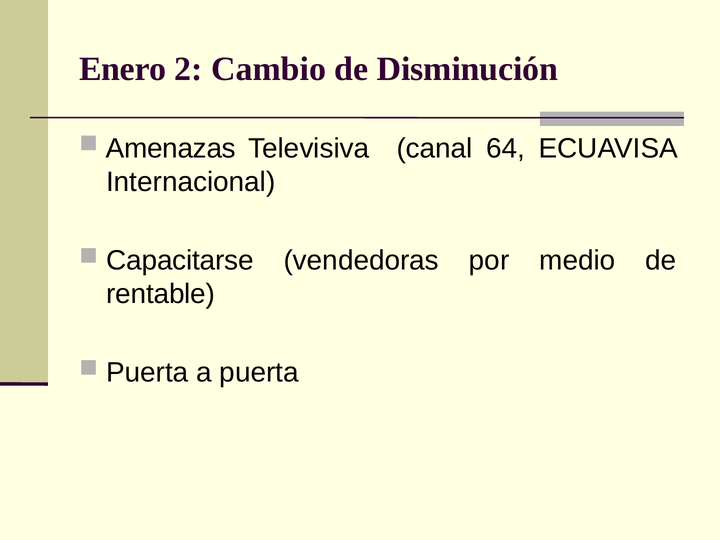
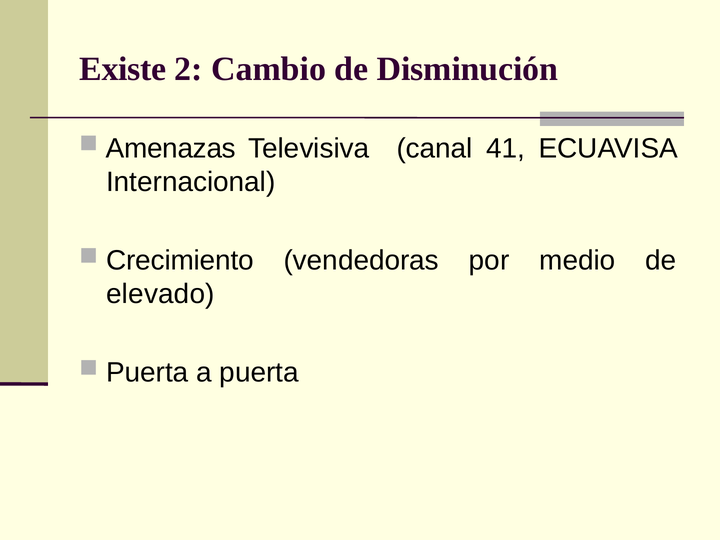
Enero: Enero -> Existe
64: 64 -> 41
Capacitarse: Capacitarse -> Crecimiento
rentable: rentable -> elevado
